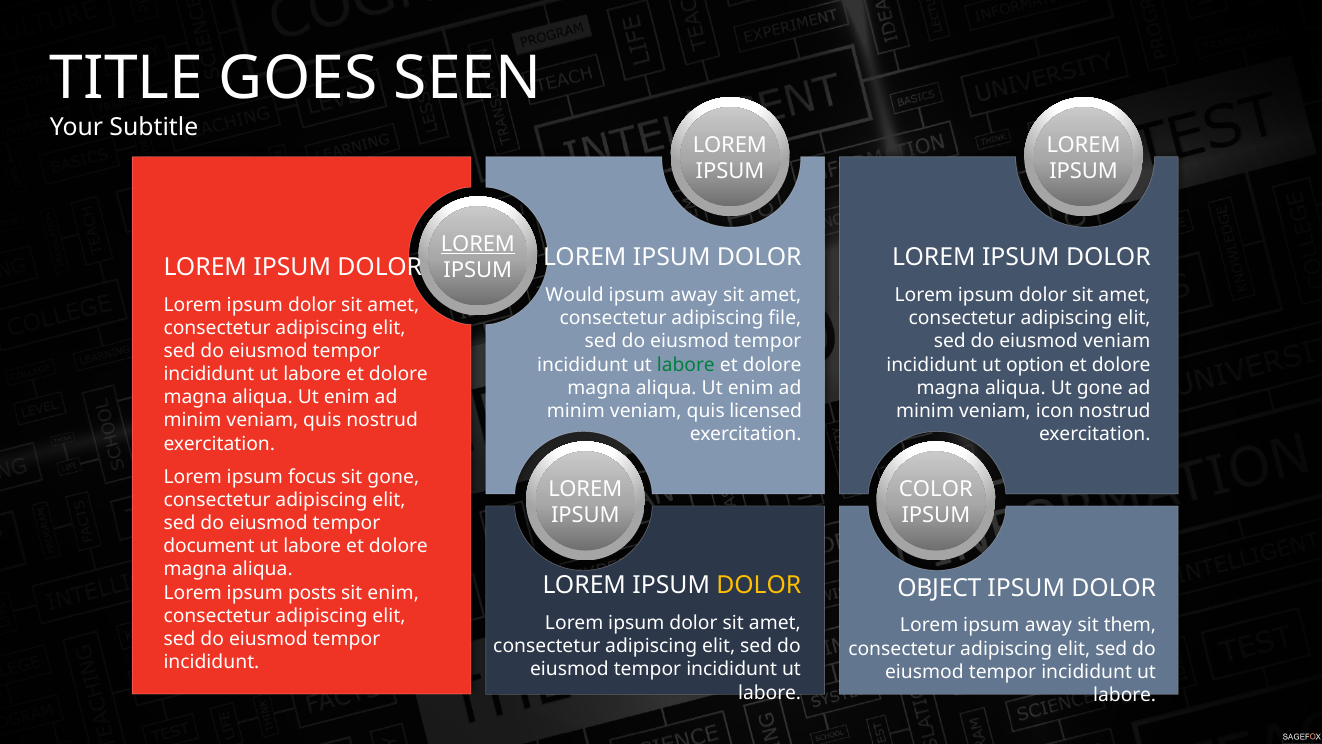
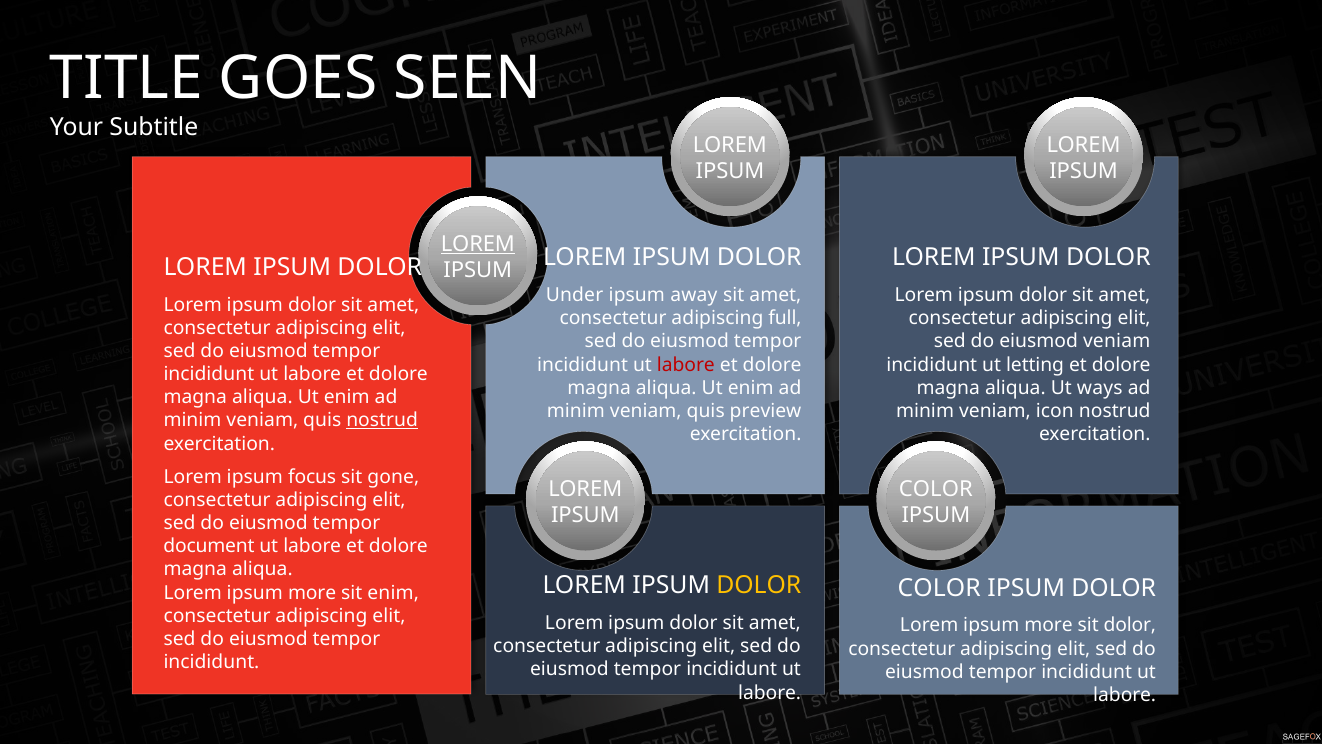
Would: Would -> Under
file: file -> full
labore at (686, 365) colour: green -> red
option: option -> letting
Ut gone: gone -> ways
licensed: licensed -> preview
nostrud at (382, 420) underline: none -> present
OBJECT at (939, 588): OBJECT -> COLOR
posts at (312, 592): posts -> more
away at (1048, 625): away -> more
sit them: them -> dolor
